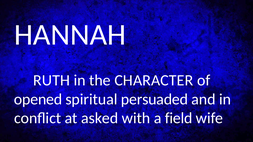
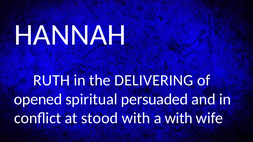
CHARACTER: CHARACTER -> DELIVERING
asked: asked -> stood
a field: field -> with
